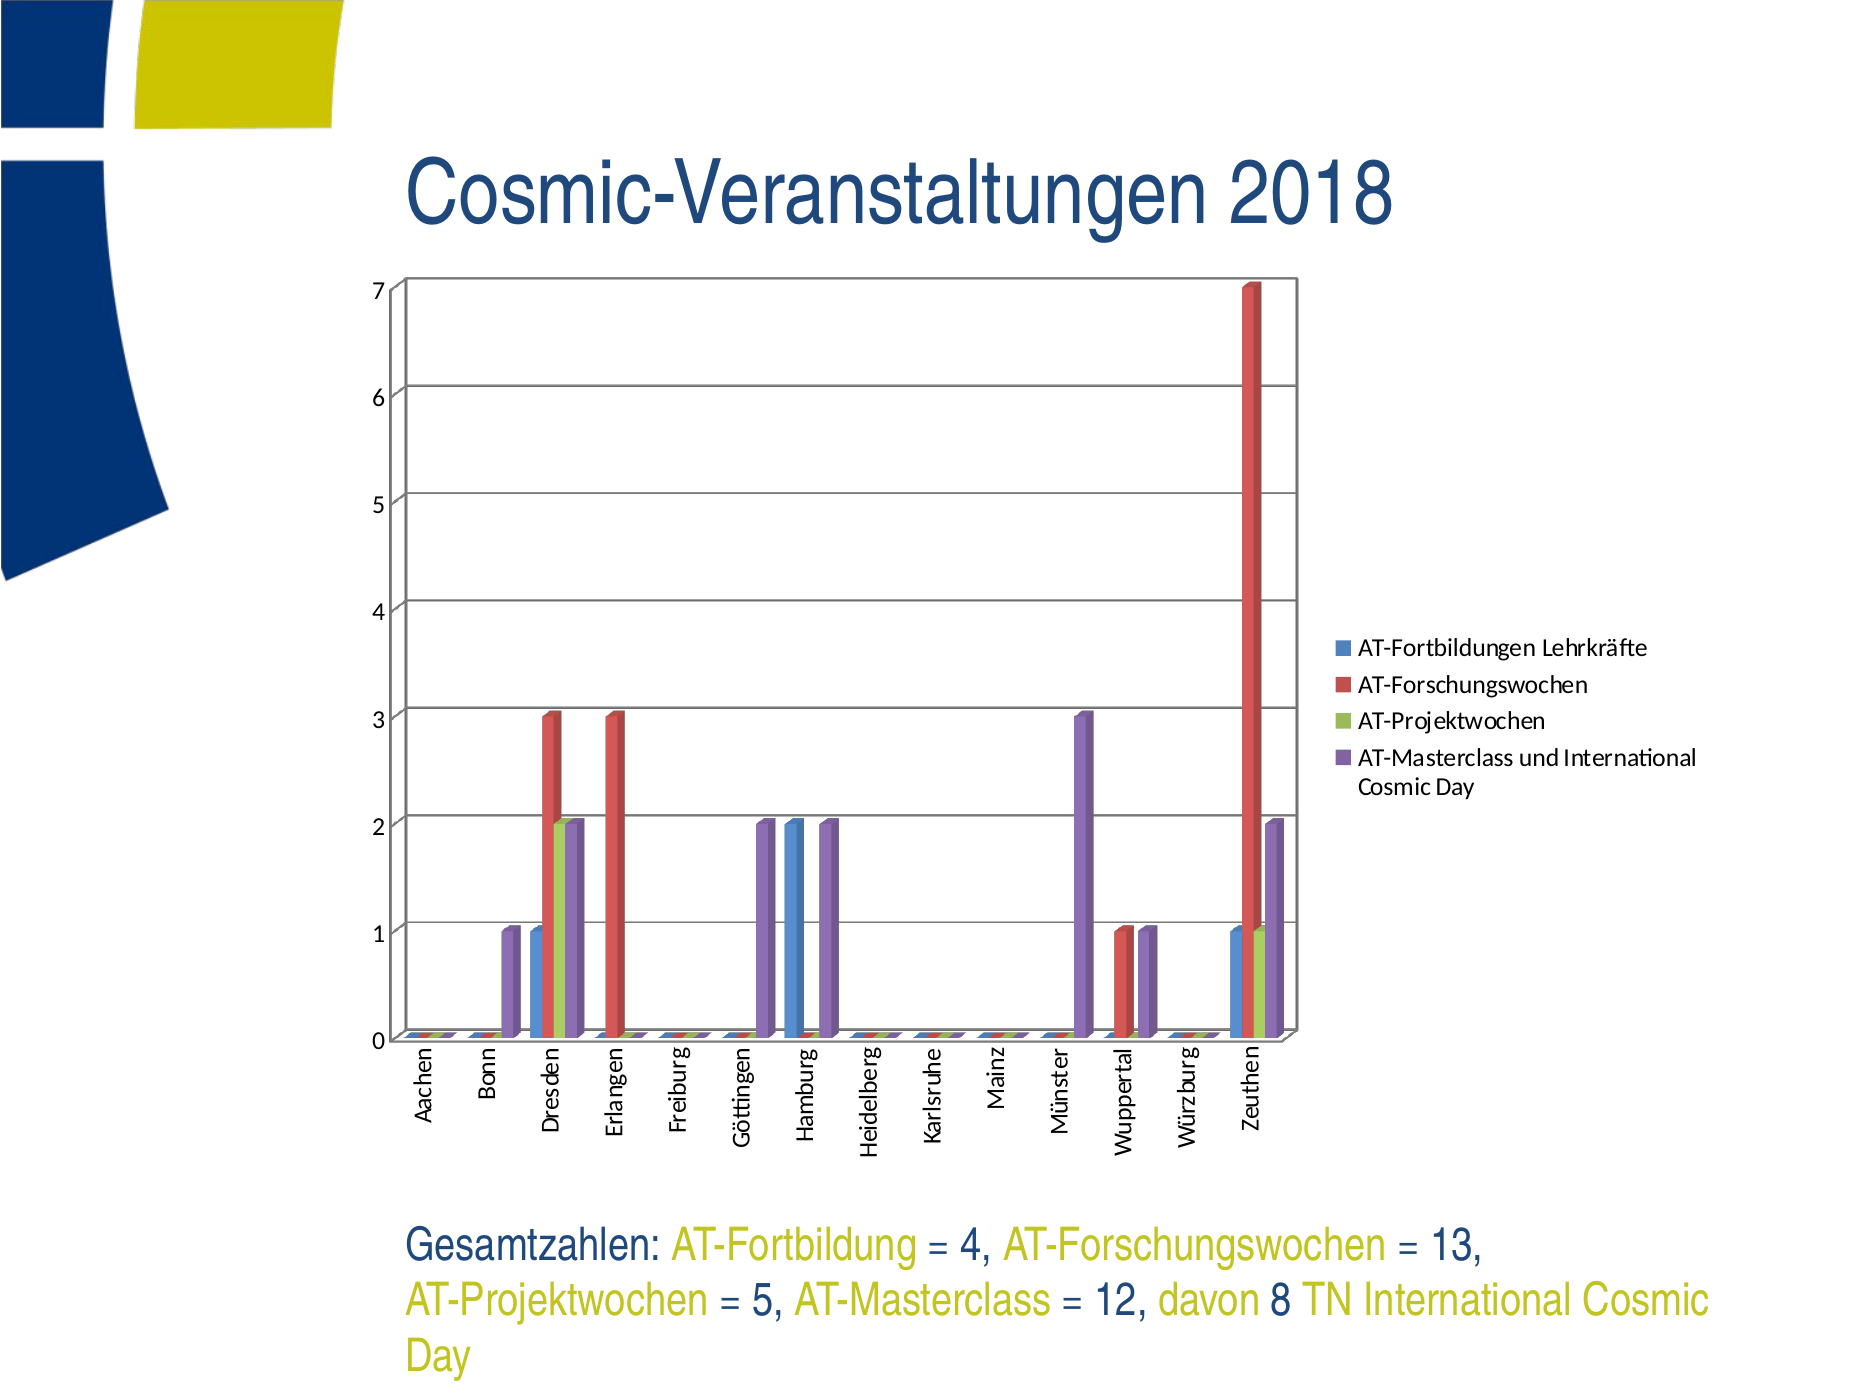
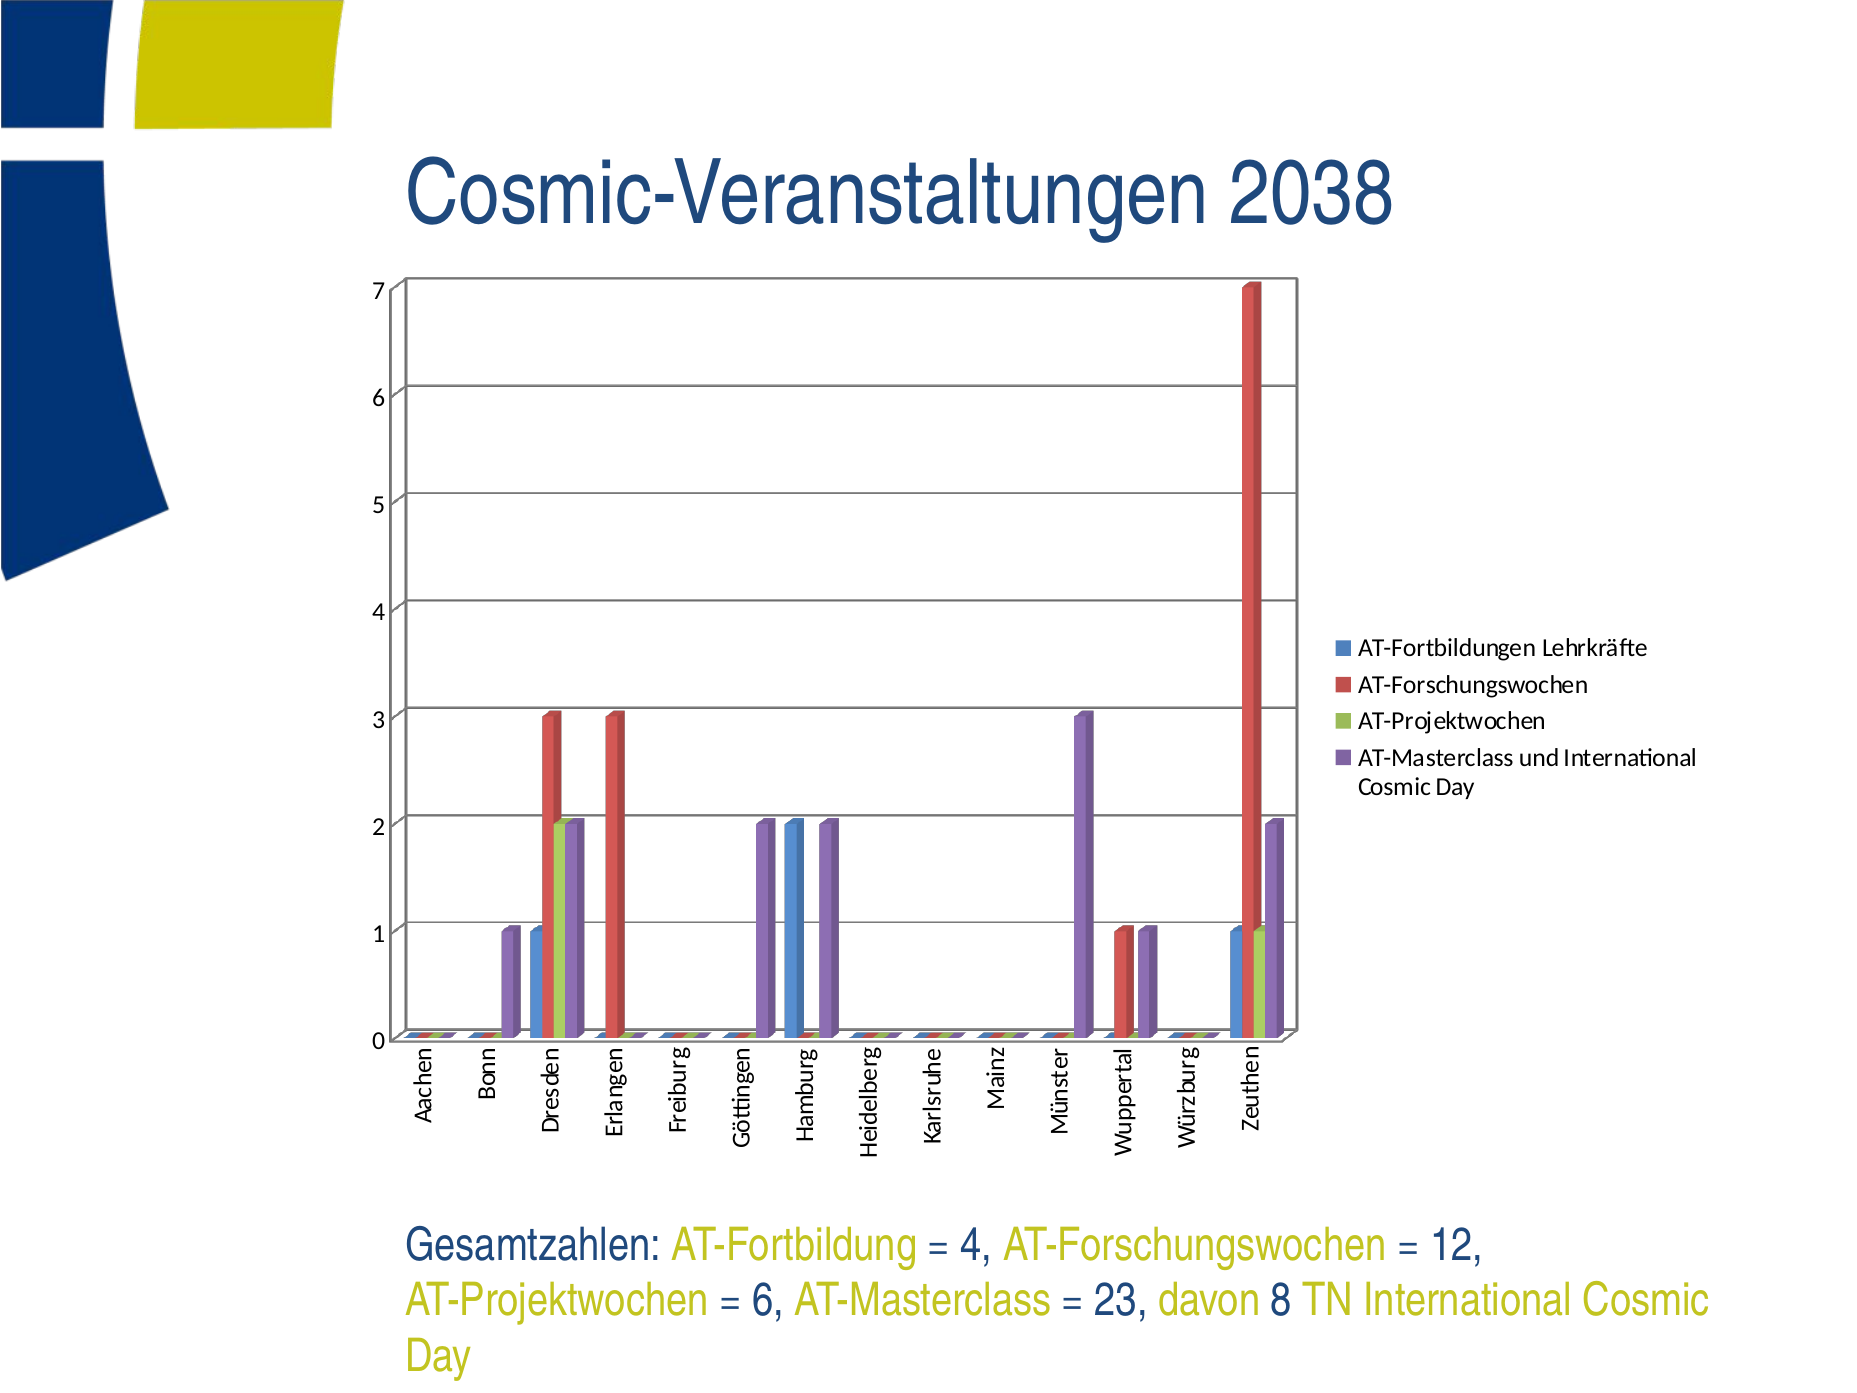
2018: 2018 -> 2038
13: 13 -> 12
5 at (768, 1300): 5 -> 6
12: 12 -> 23
